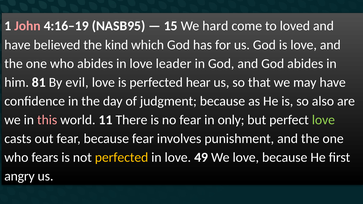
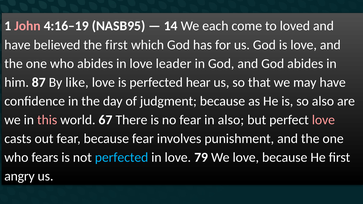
15: 15 -> 14
hard: hard -> each
the kind: kind -> first
81: 81 -> 87
evil: evil -> like
11: 11 -> 67
in only: only -> also
love at (323, 120) colour: light green -> pink
perfected at (122, 157) colour: yellow -> light blue
49: 49 -> 79
